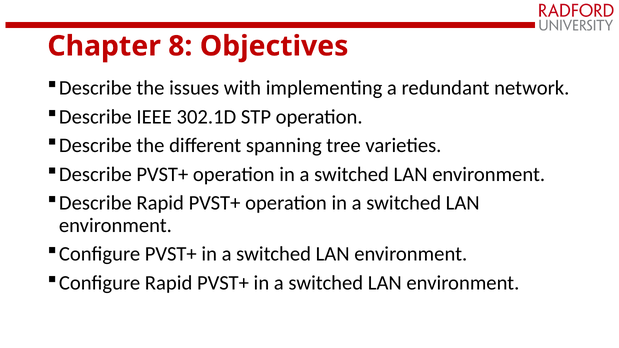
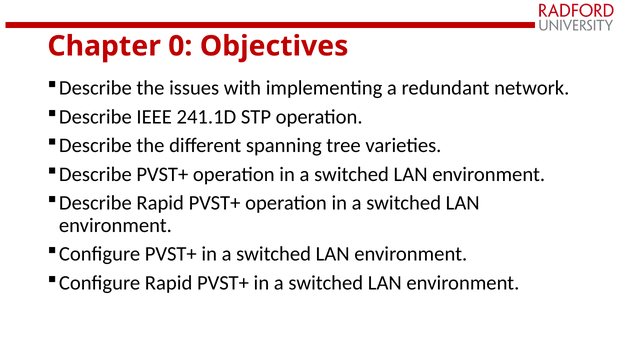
8: 8 -> 0
302.1D: 302.1D -> 241.1D
